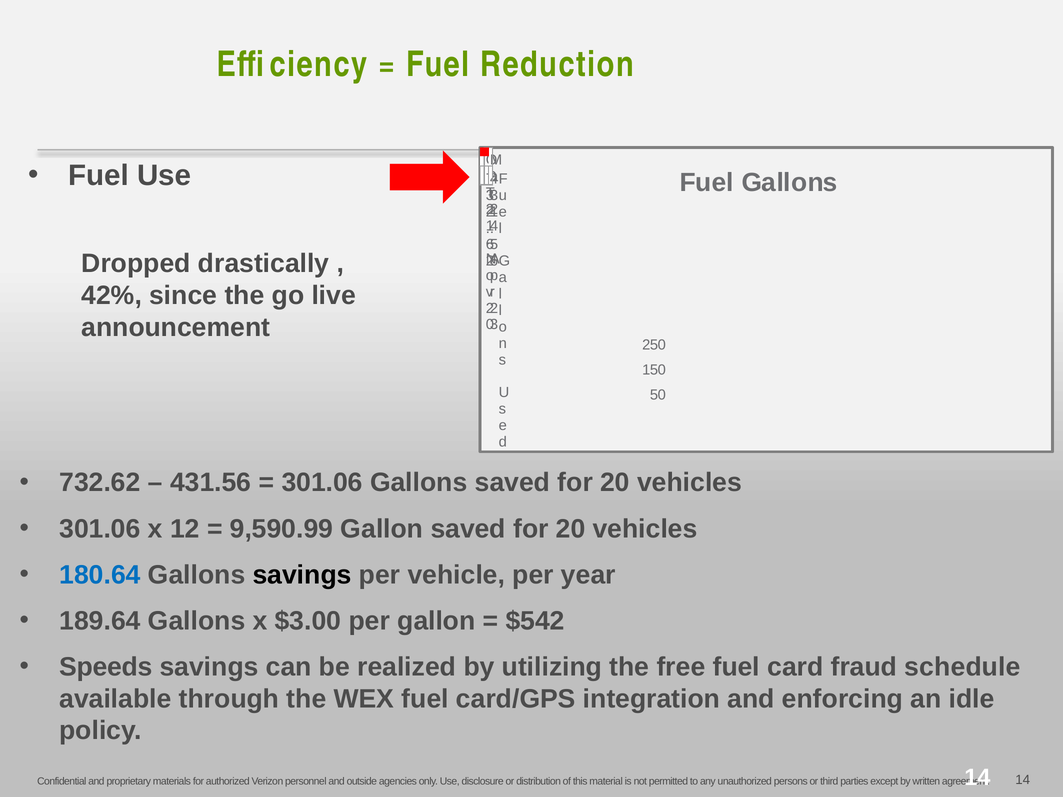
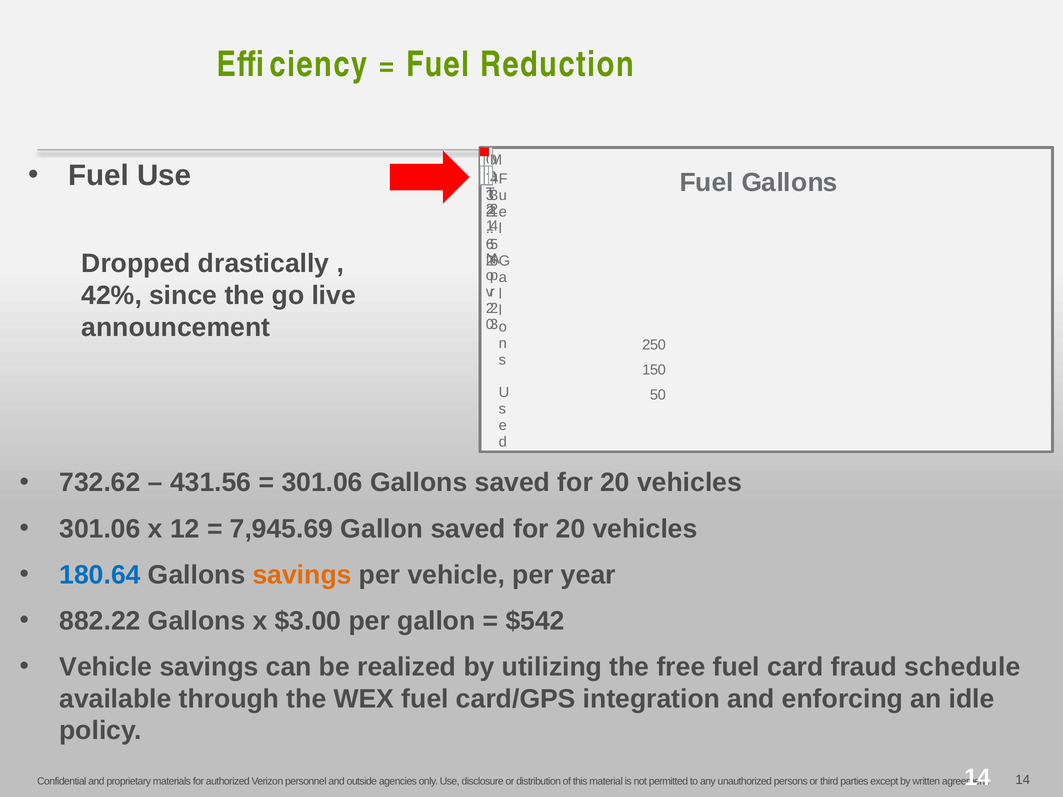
9,590.99: 9,590.99 -> 7,945.69
savings at (302, 575) colour: black -> orange
189.64: 189.64 -> 882.22
Speeds at (106, 667): Speeds -> Vehicle
